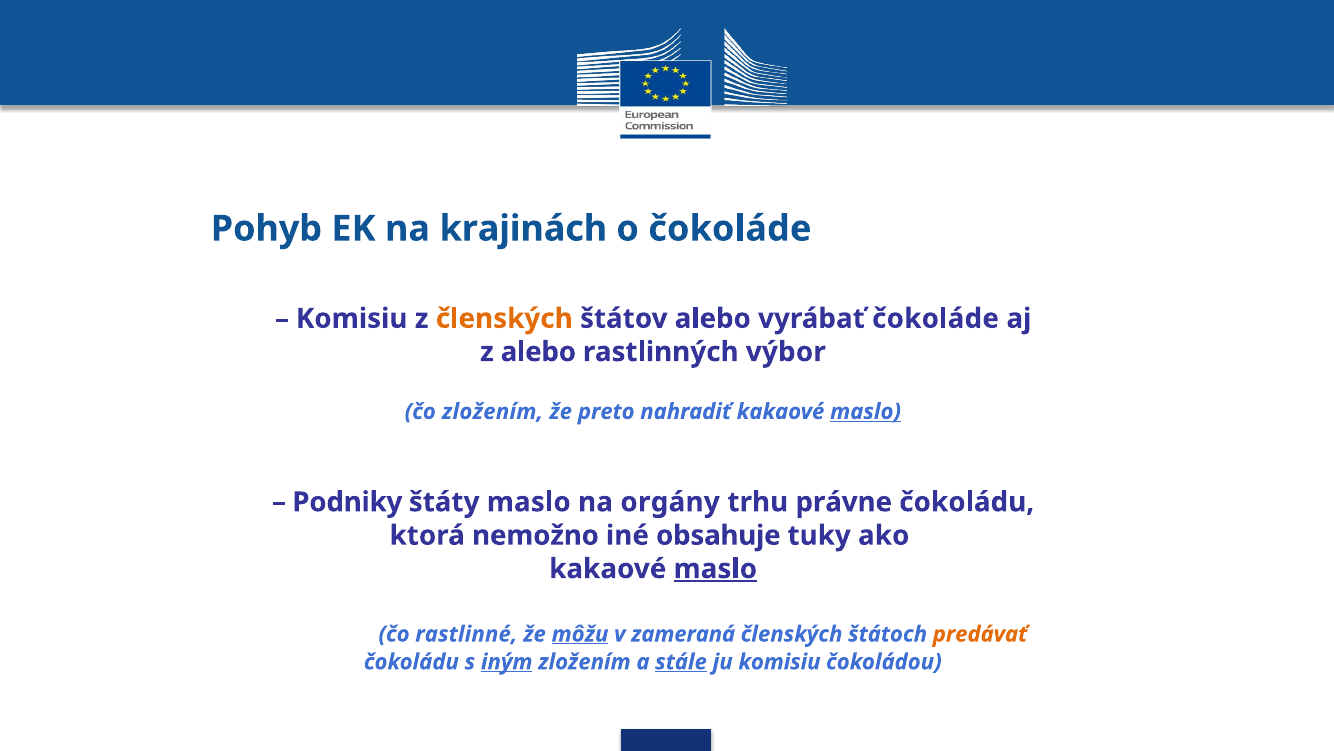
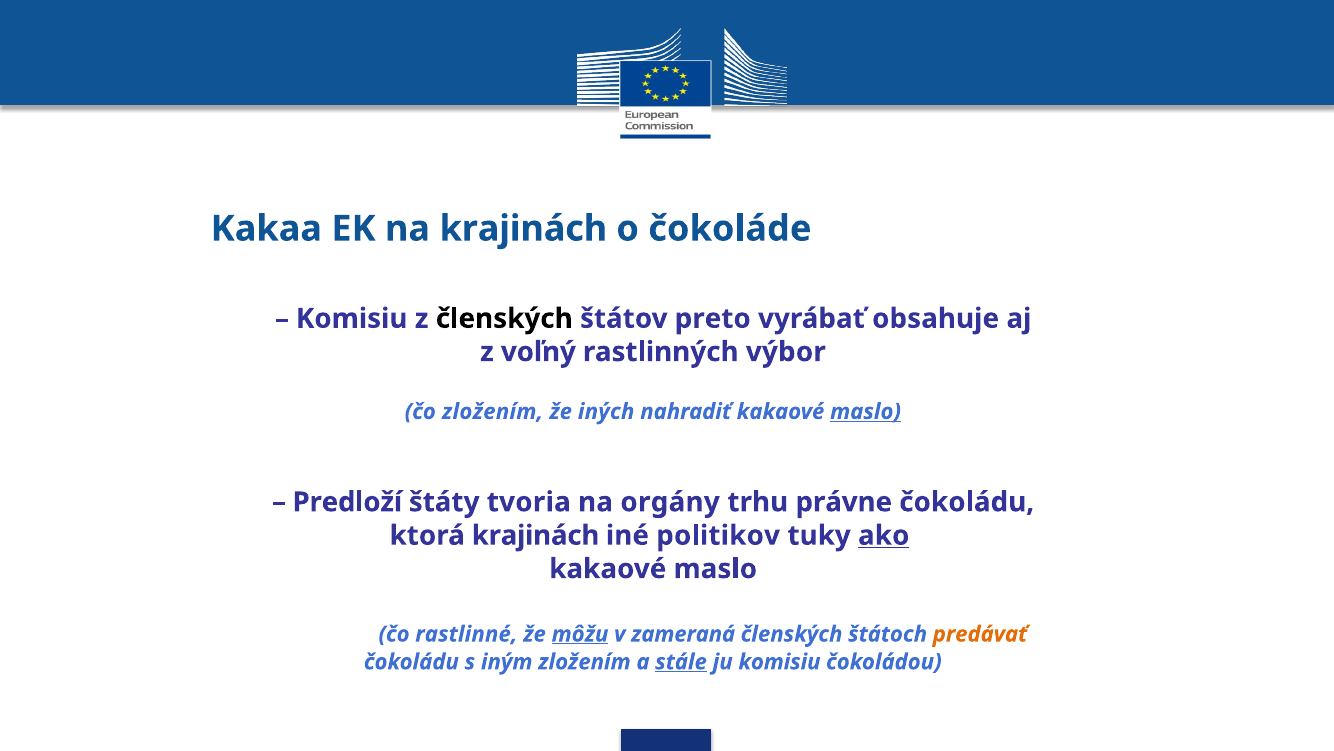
Pohyb: Pohyb -> Kakaa
členských at (504, 318) colour: orange -> black
štátov alebo: alebo -> preto
vyrábať čokoláde: čokoláde -> obsahuje
z alebo: alebo -> voľný
preto: preto -> iných
Podniky: Podniky -> Predloží
štáty maslo: maslo -> tvoria
ktorá nemožno: nemožno -> krajinách
obsahuje: obsahuje -> politikov
ako underline: none -> present
maslo at (715, 568) underline: present -> none
iným underline: present -> none
